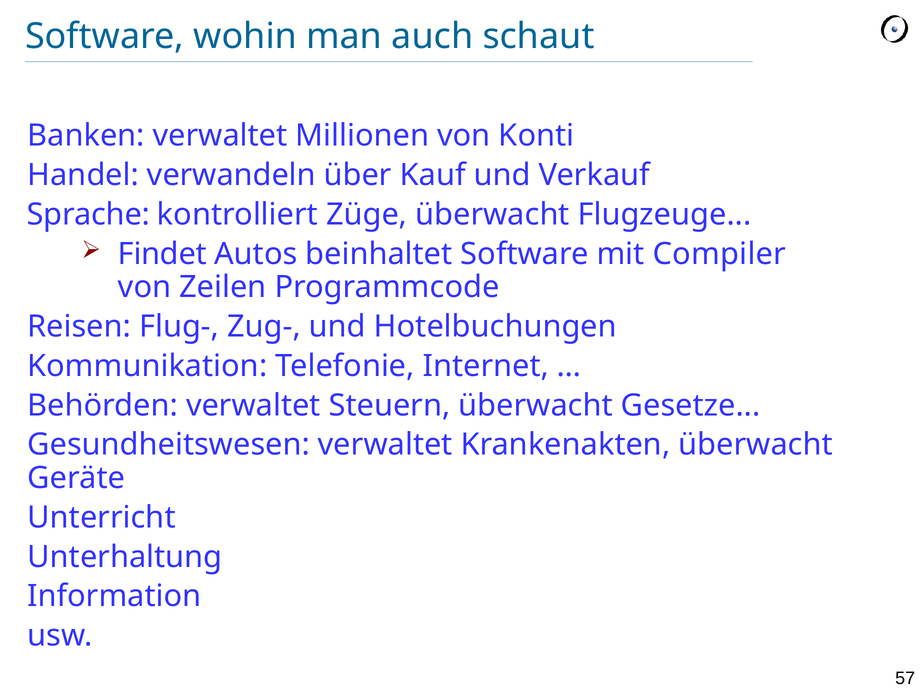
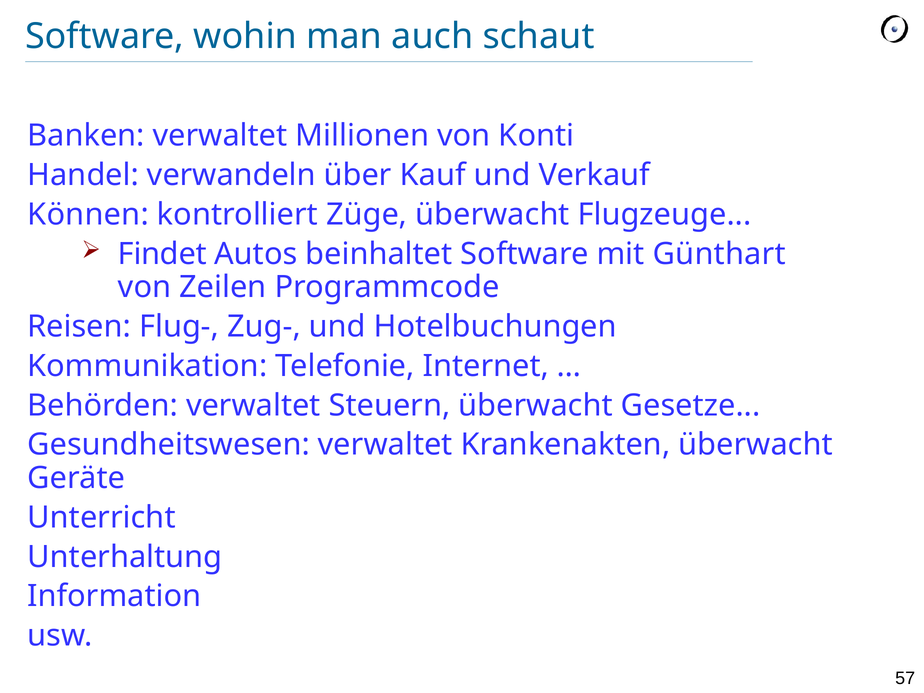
Sprache: Sprache -> Können
Compiler: Compiler -> Günthart
